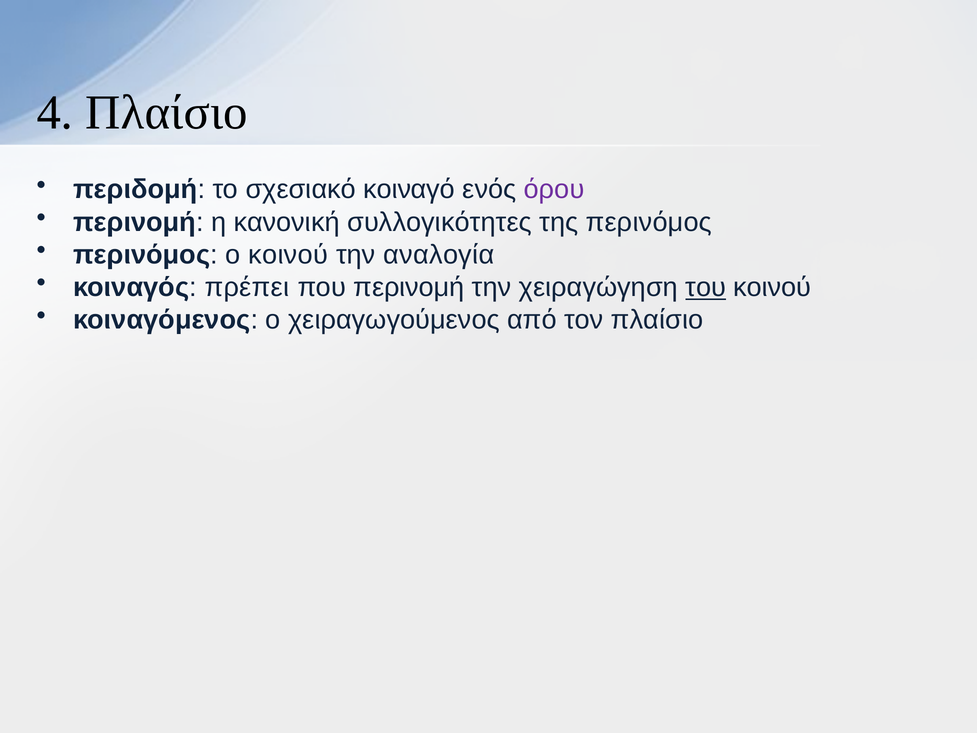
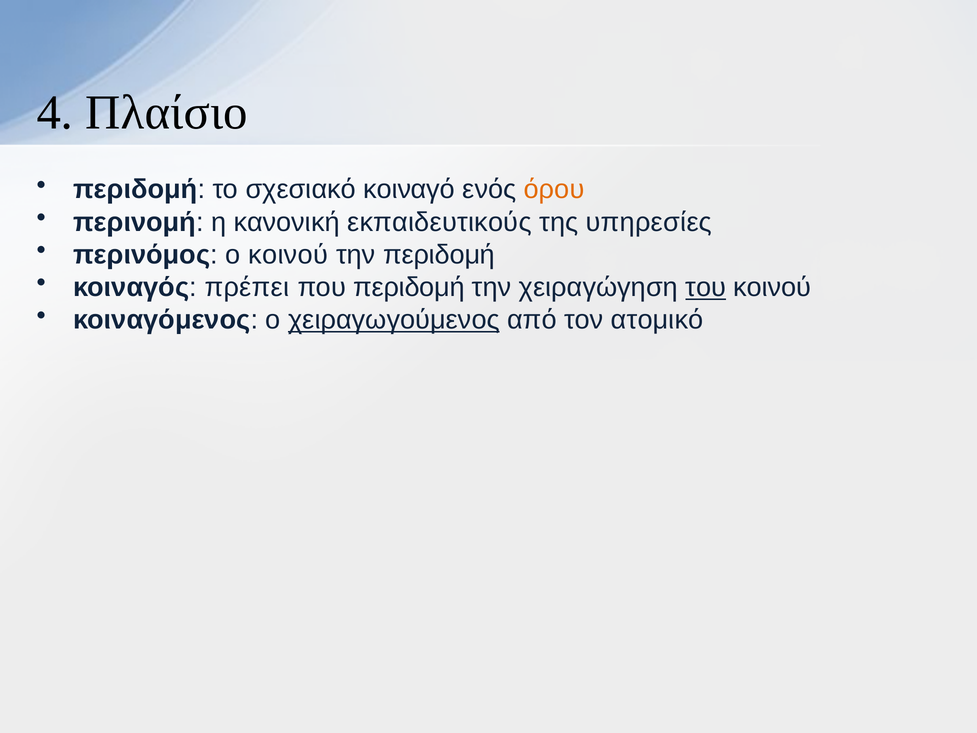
όρου colour: purple -> orange
συλλογικότητες: συλλογικότητες -> εκπαιδευτικούς
της περινόμος: περινόμος -> υπηρεσίες
την αναλογία: αναλογία -> περιδομή
που περινομή: περινομή -> περιδομή
χειραγωγούμενος underline: none -> present
τον πλαίσιο: πλαίσιο -> ατομικό
